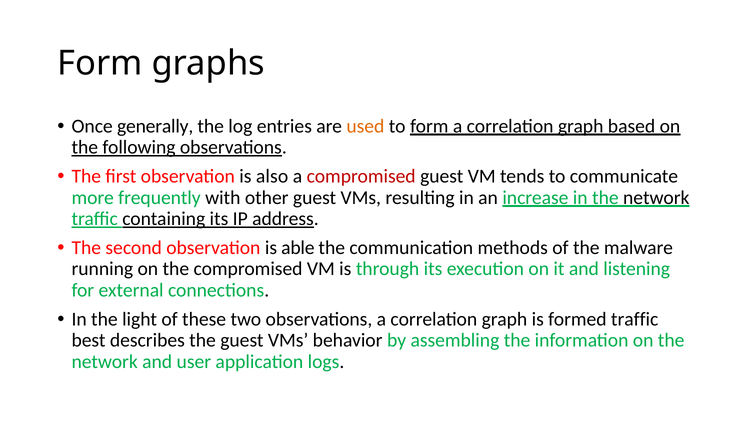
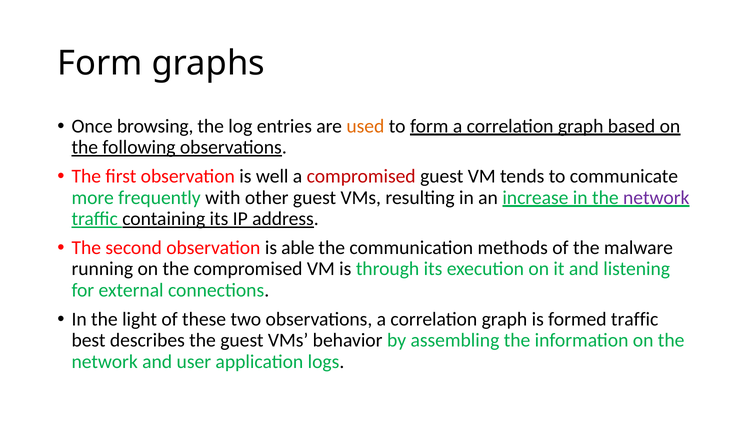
generally: generally -> browsing
also: also -> well
network at (656, 197) colour: black -> purple
